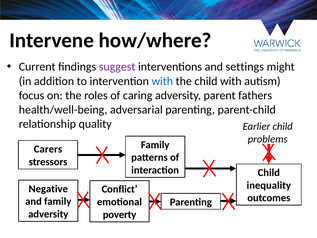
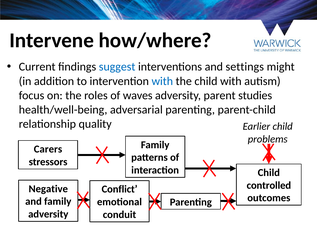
suggest colour: purple -> blue
caring: caring -> waves
fathers: fathers -> studies
inequality: inequality -> controlled
poverty: poverty -> conduit
